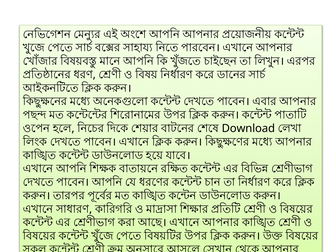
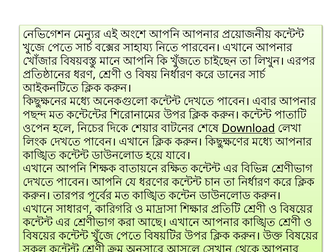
Download underline: none -> present
